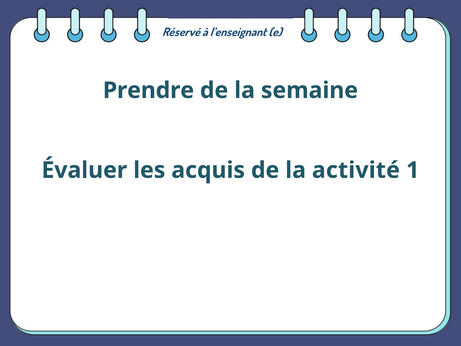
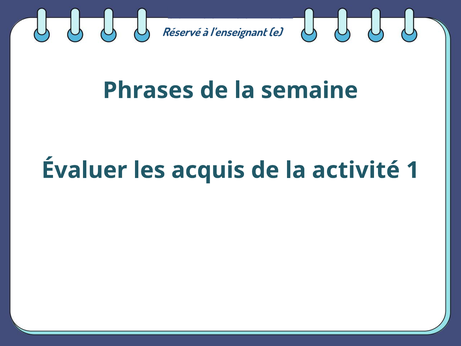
Prendre: Prendre -> Phrases
